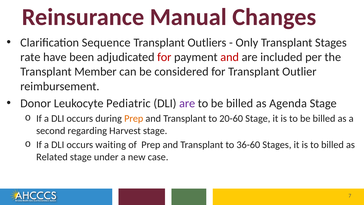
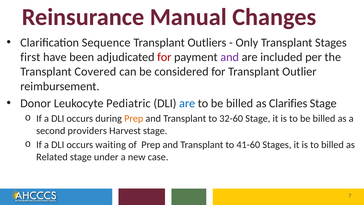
rate: rate -> first
and at (230, 57) colour: red -> purple
Member: Member -> Covered
are at (187, 103) colour: purple -> blue
Agenda: Agenda -> Clarifies
20-60: 20-60 -> 32-60
regarding: regarding -> providers
36-60: 36-60 -> 41-60
